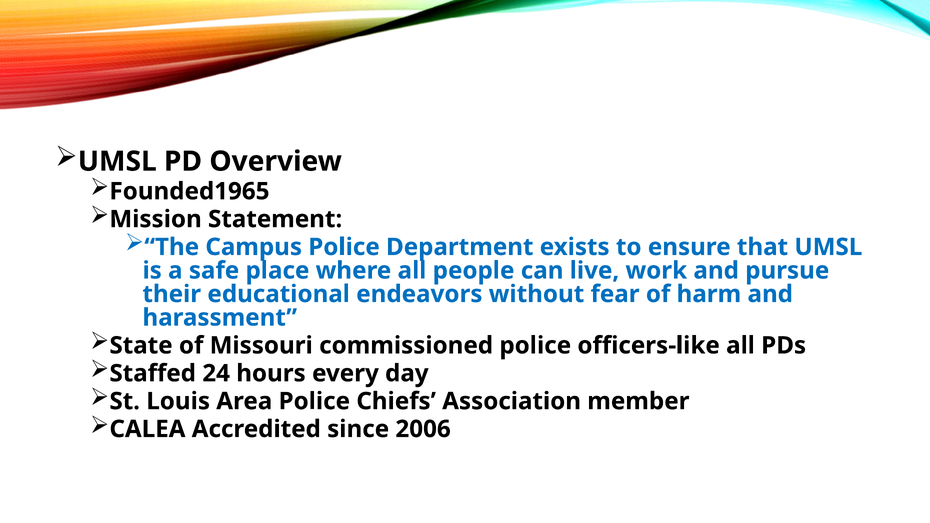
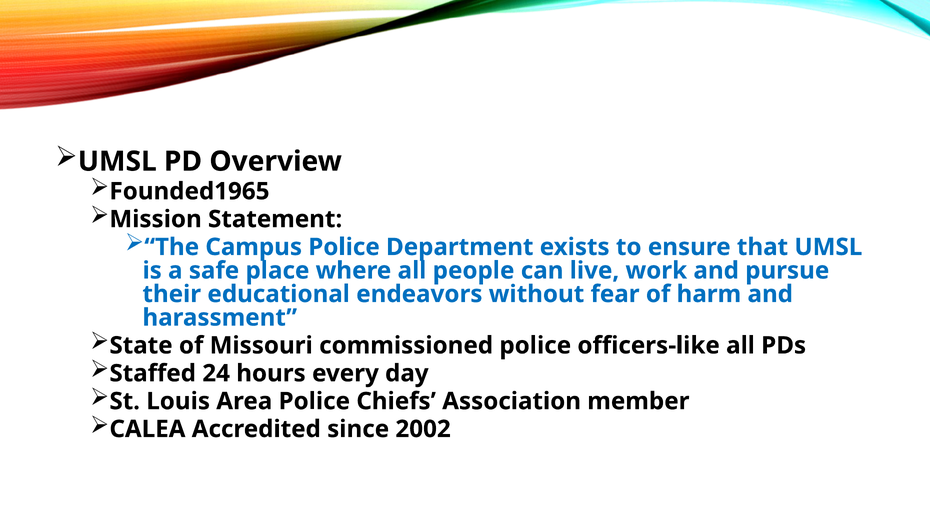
2006: 2006 -> 2002
